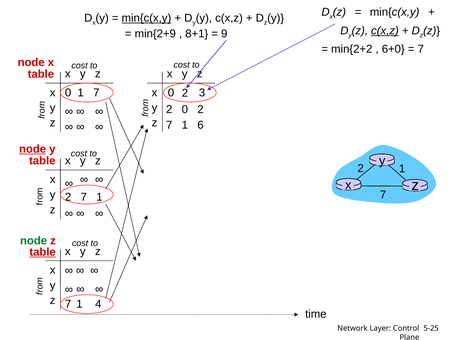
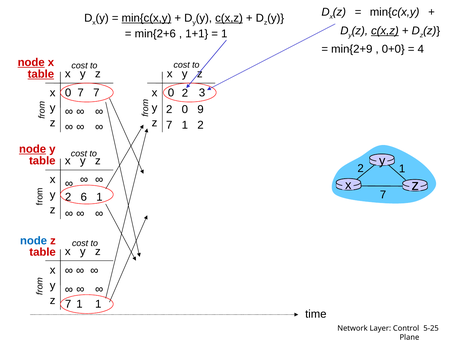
c(x,z at (229, 18) underline: none -> present
min{2+9: min{2+9 -> min{2+6
8+1: 8+1 -> 1+1
9 at (224, 34): 9 -> 1
min{2+2: min{2+2 -> min{2+9
6+0: 6+0 -> 0+0
7 at (421, 49): 7 -> 4
node at (31, 62) underline: none -> present
table at (41, 74) underline: none -> present
0 1: 1 -> 7
0 2: 2 -> 9
7 1 6: 6 -> 2
7 at (84, 197): 7 -> 6
node at (34, 241) colour: green -> blue
table at (43, 252) underline: present -> none
1 4: 4 -> 1
